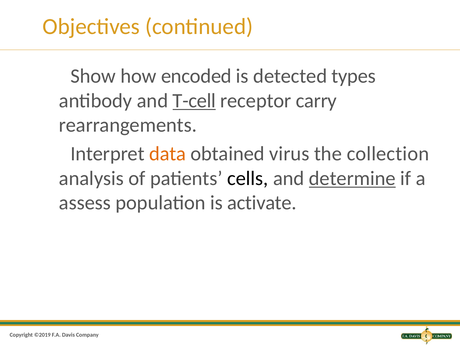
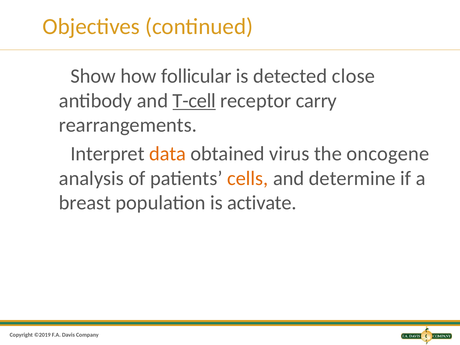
encoded: encoded -> follicular
types: types -> close
collection: collection -> oncogene
cells colour: black -> orange
determine underline: present -> none
assess: assess -> breast
